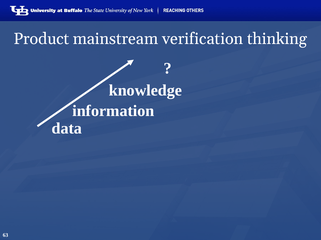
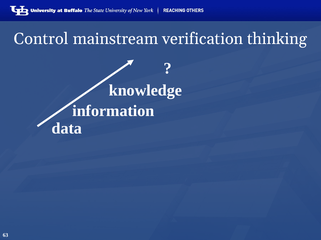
Product: Product -> Control
